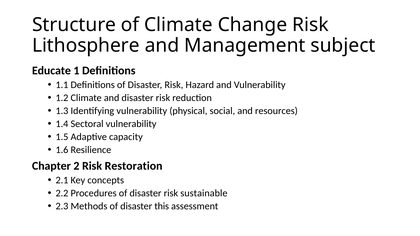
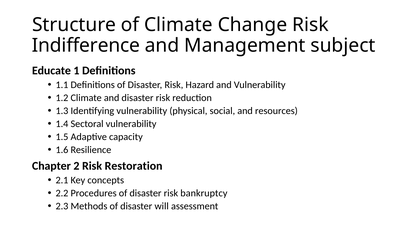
Lithosphere: Lithosphere -> Indifference
sustainable: sustainable -> bankruptcy
this: this -> will
